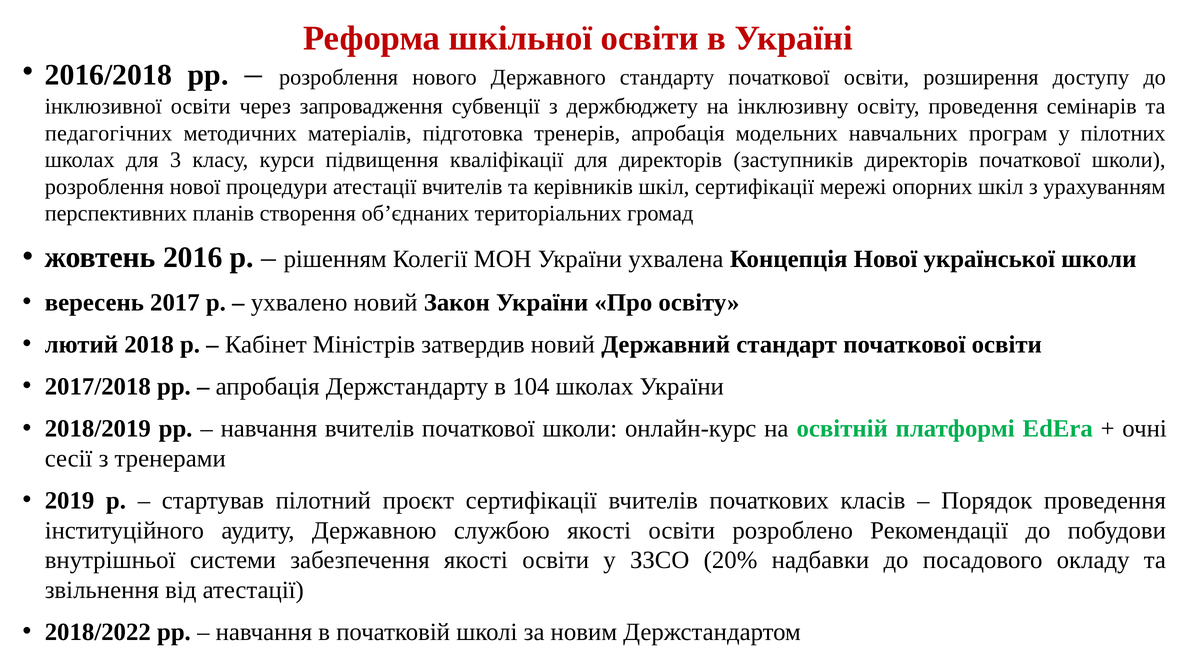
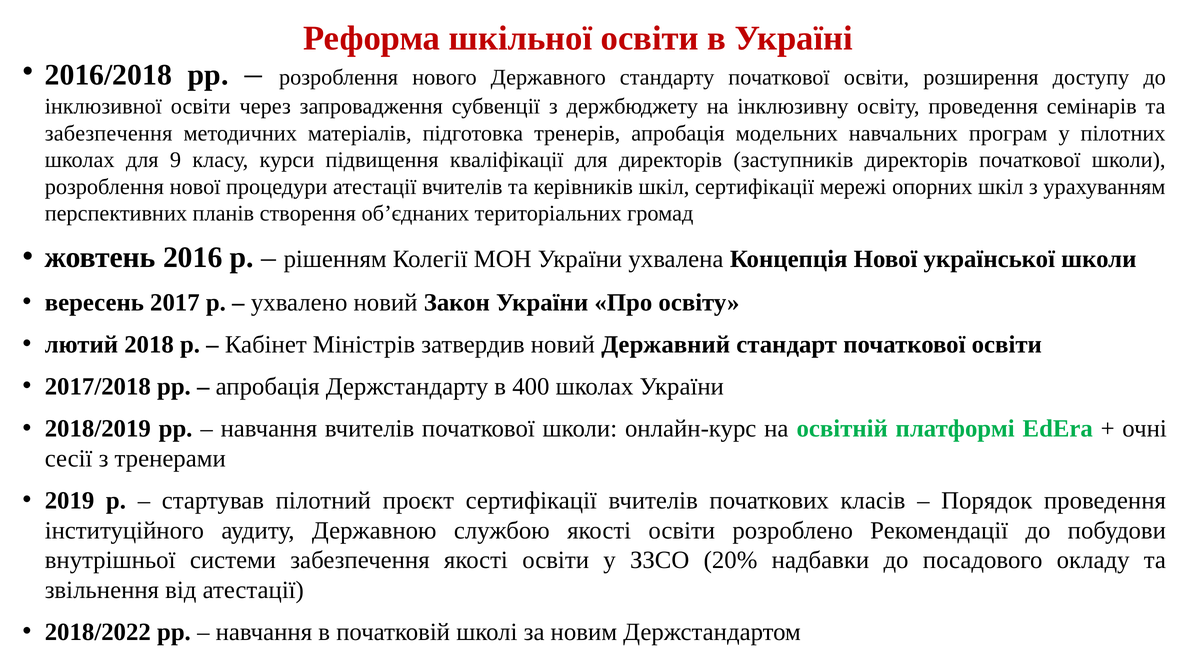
педагогічних at (109, 133): педагогічних -> забезпечення
3: 3 -> 9
104: 104 -> 400
